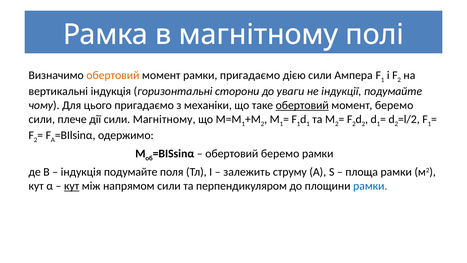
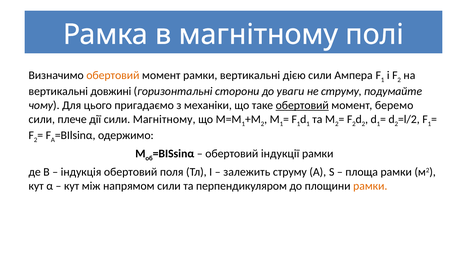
рамки пригадаємо: пригадаємо -> вертикальні
вертикальні індукція: індукція -> довжині
не індукції: індукції -> струму
обертовий беремо: беремо -> індукції
індукція подумайте: подумайте -> обертовий
кут at (72, 186) underline: present -> none
рамки at (370, 186) colour: blue -> orange
